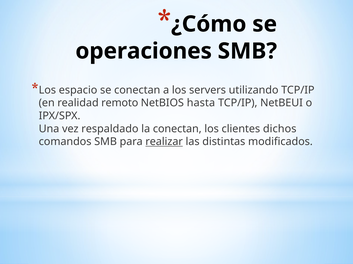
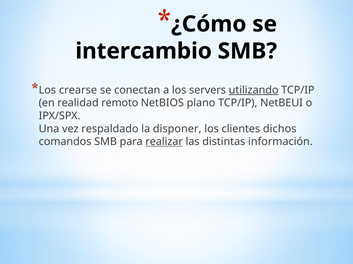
operaciones: operaciones -> intercambio
espacio: espacio -> crearse
utilizando underline: none -> present
hasta: hasta -> plano
la conectan: conectan -> disponer
modificados: modificados -> información
